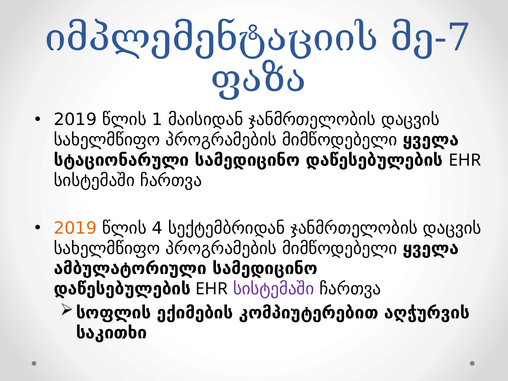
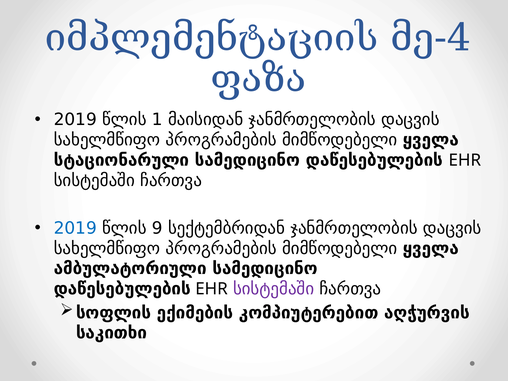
მე-7: მე-7 -> მე-4
2019 at (75, 228) colour: orange -> blue
4: 4 -> 9
